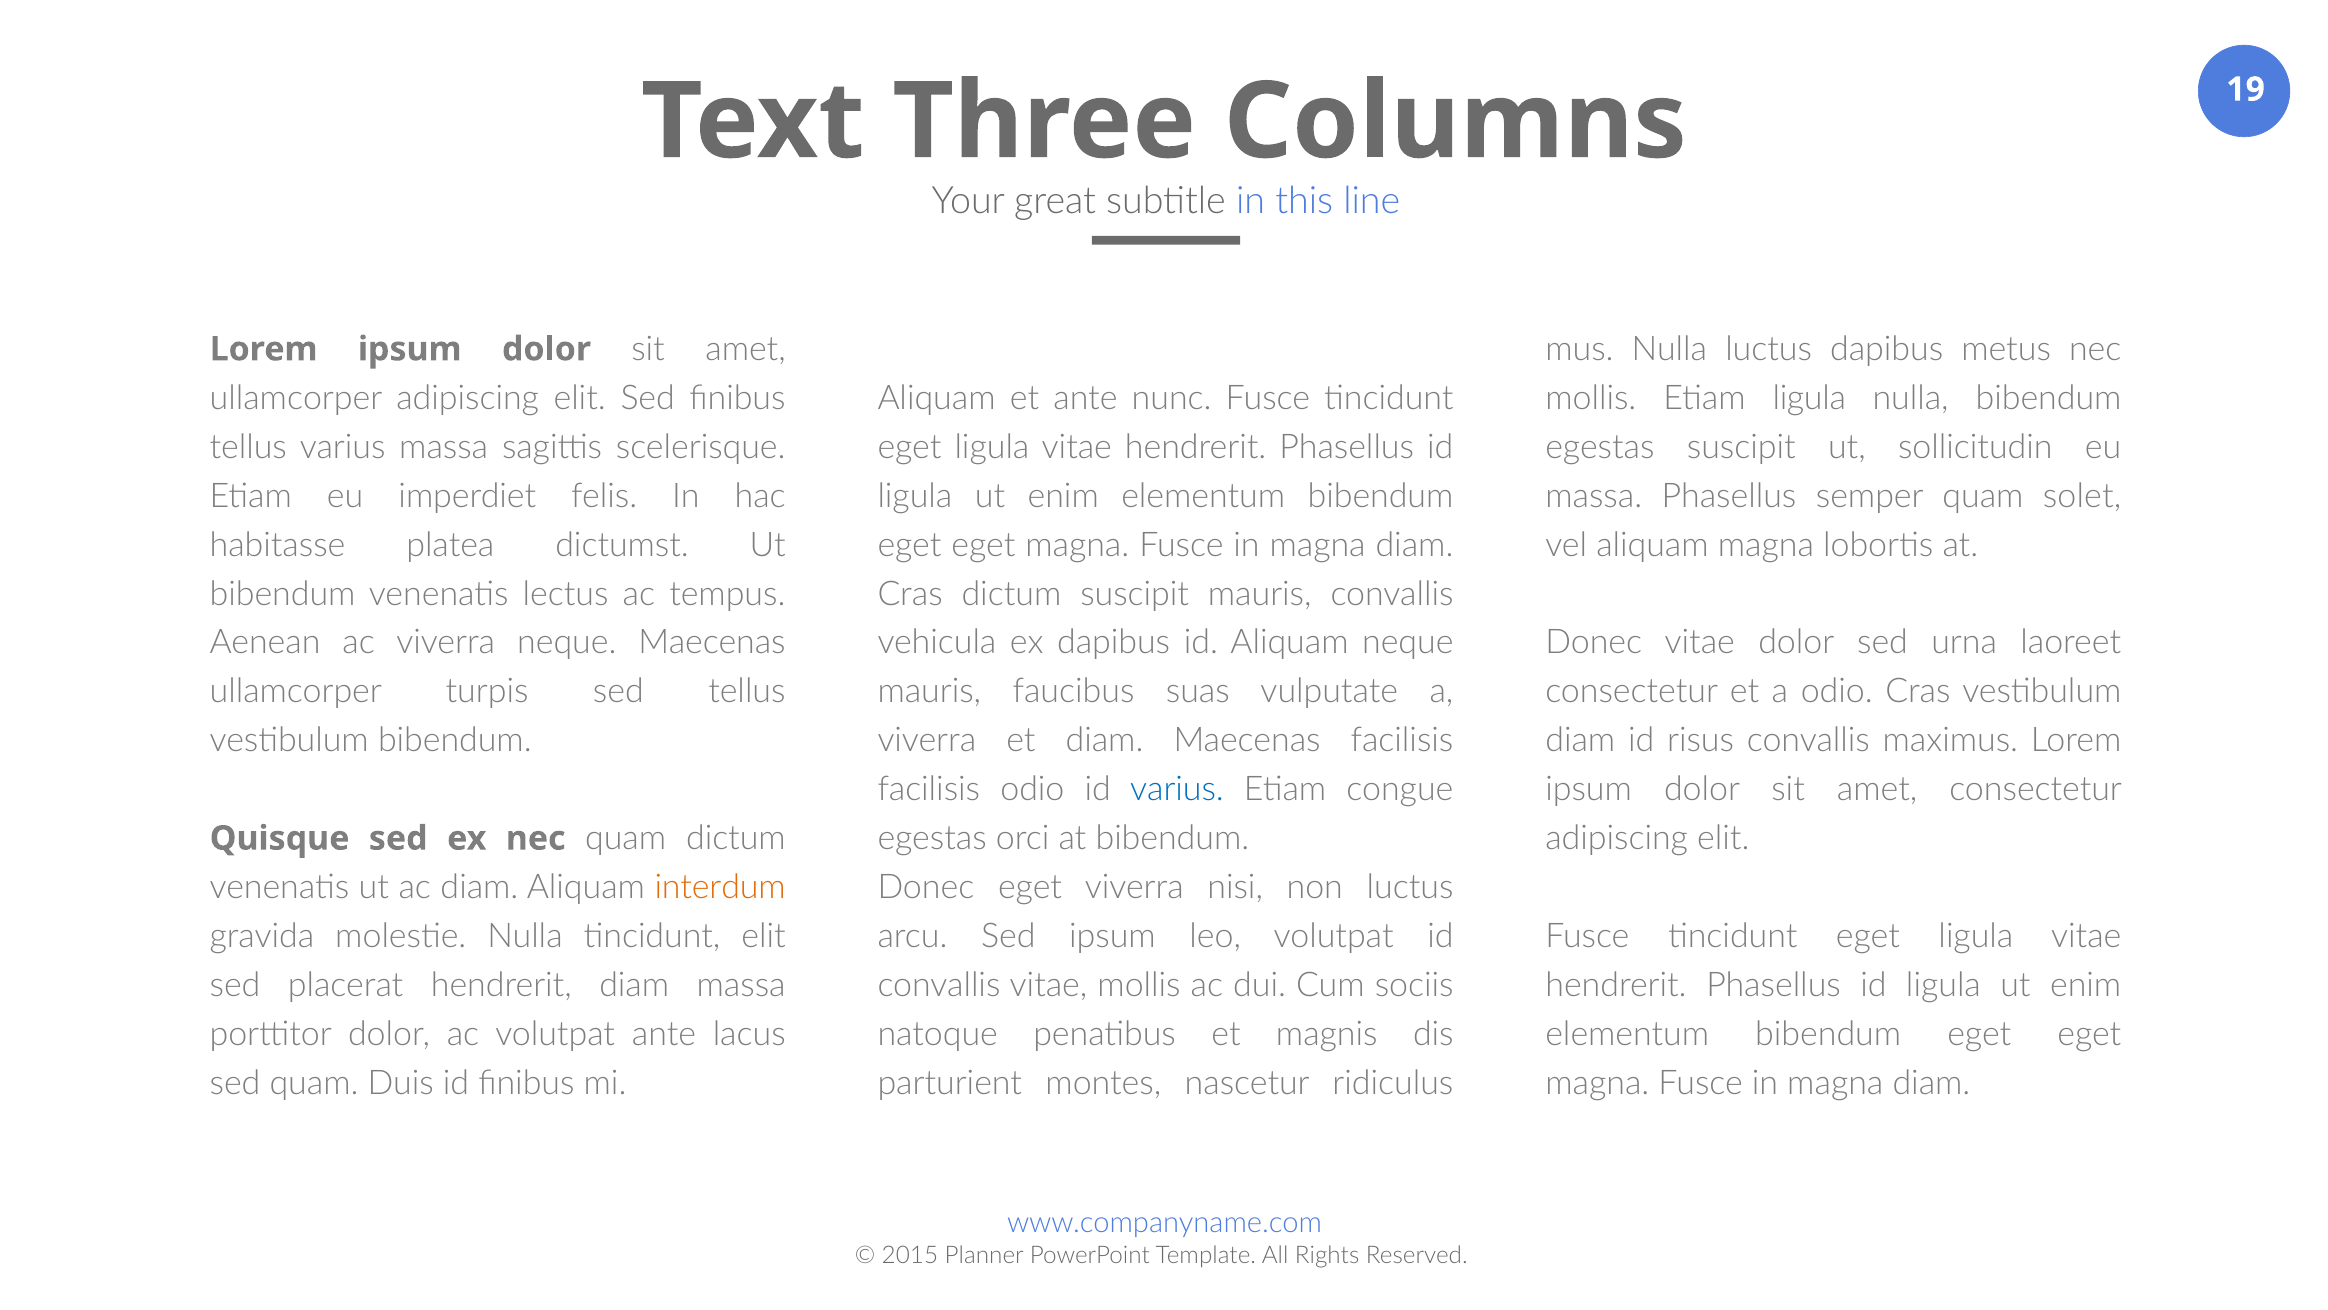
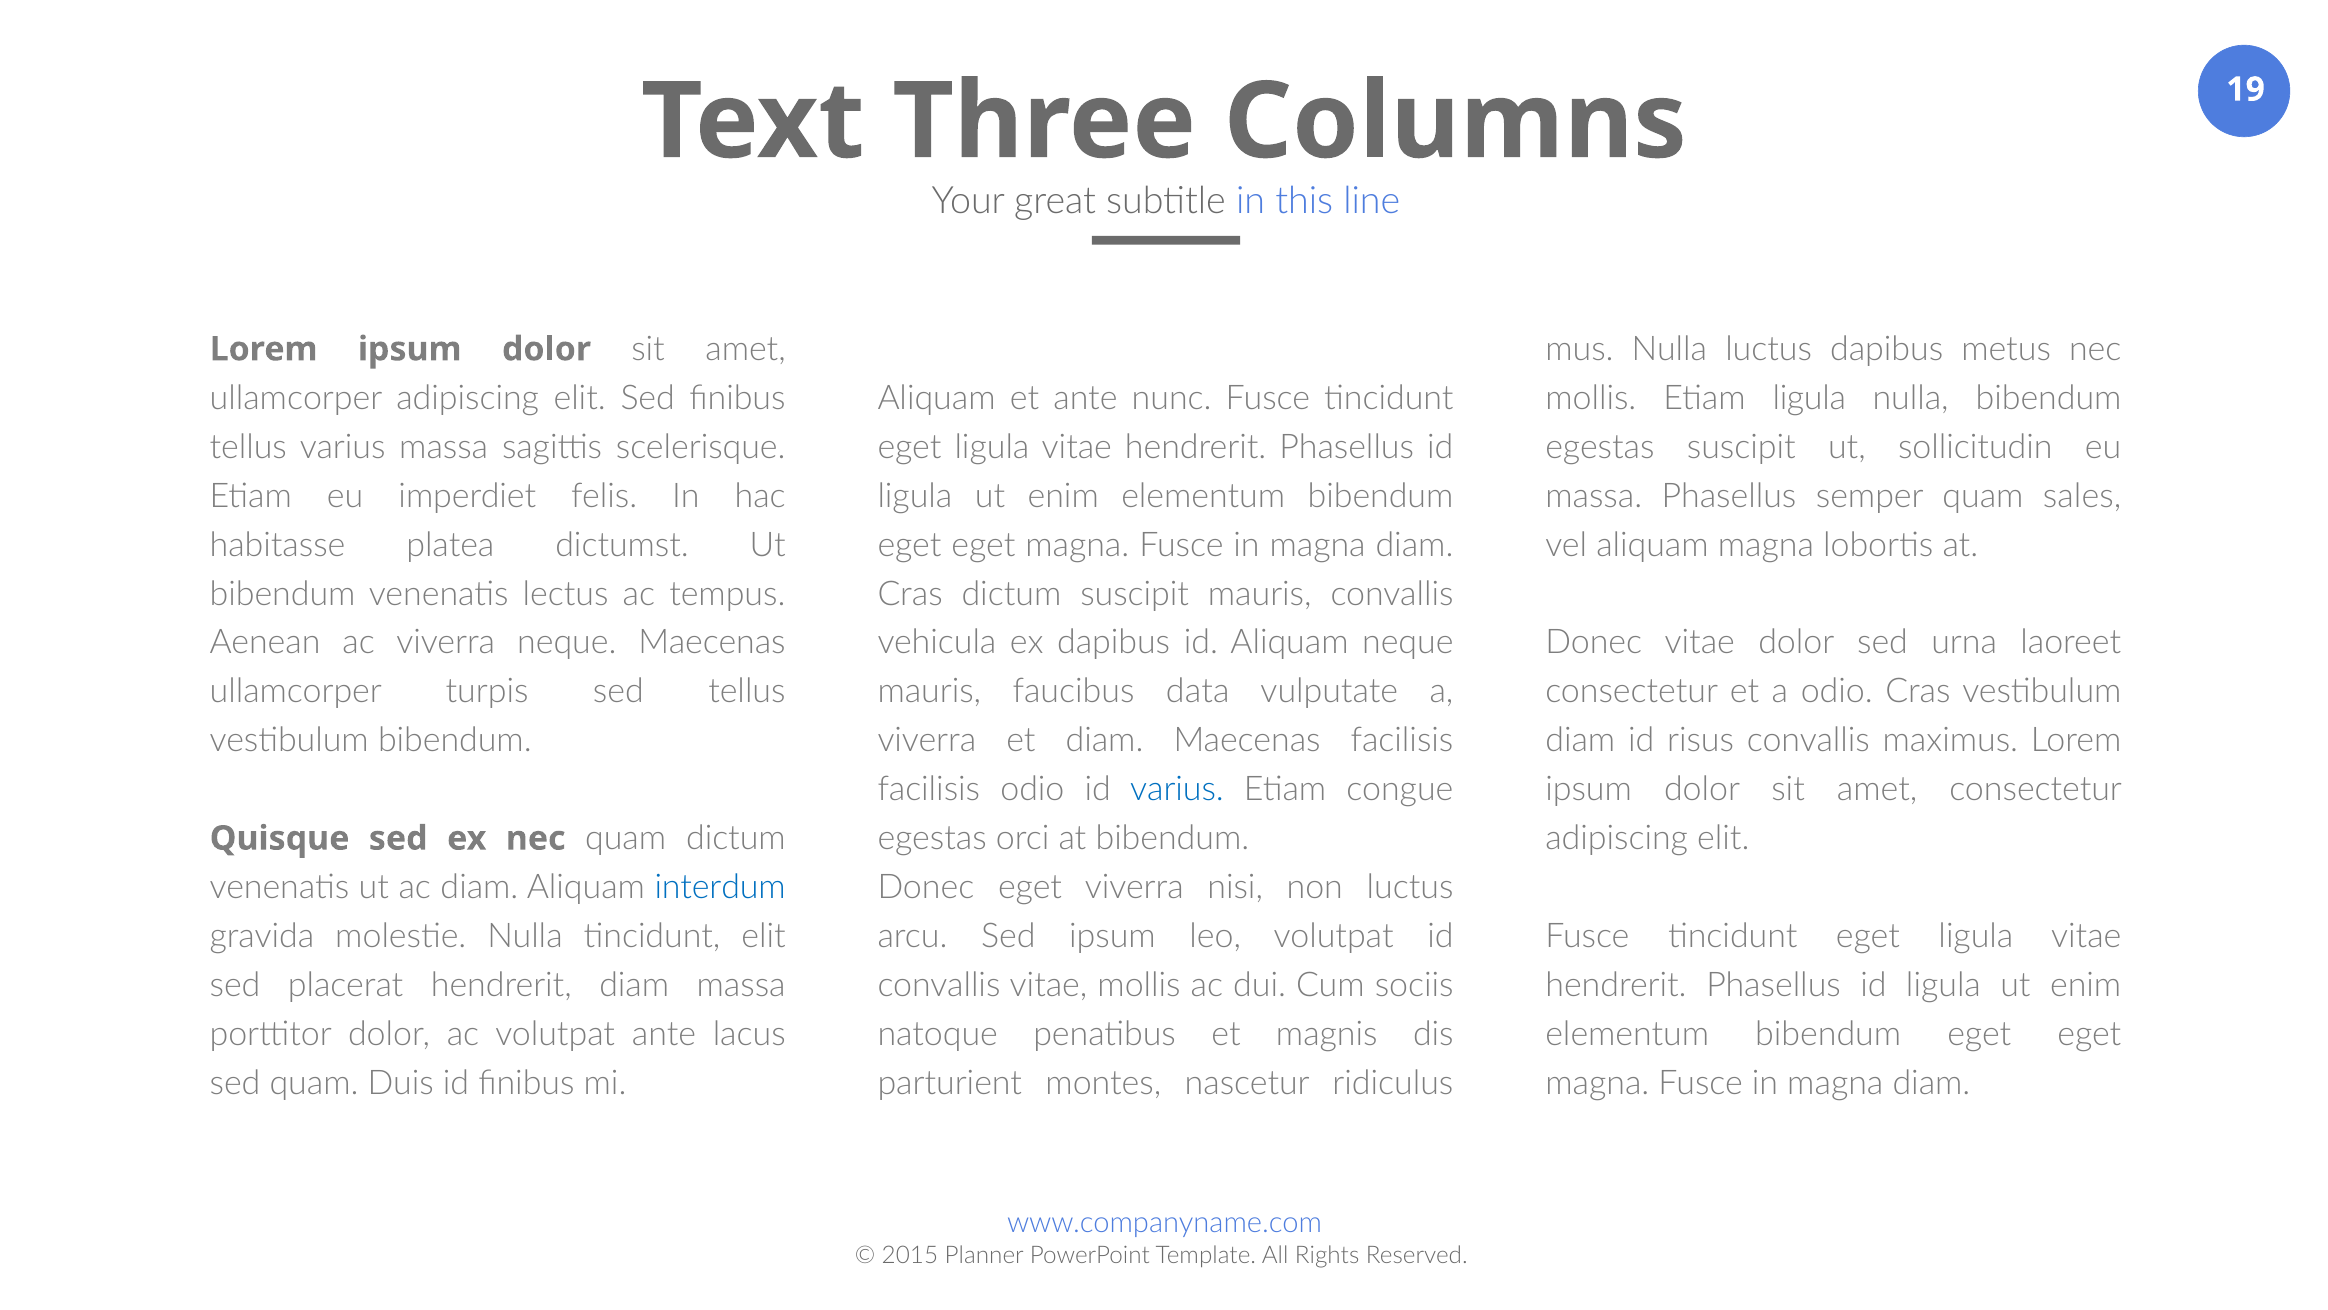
solet: solet -> sales
suas: suas -> data
interdum colour: orange -> blue
